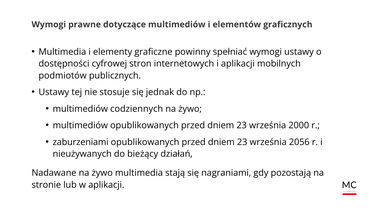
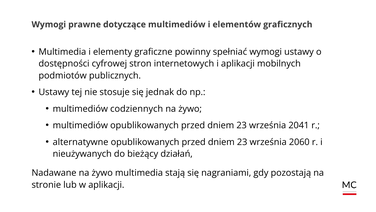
2000: 2000 -> 2041
zaburzeniami: zaburzeniami -> alternatywne
2056: 2056 -> 2060
